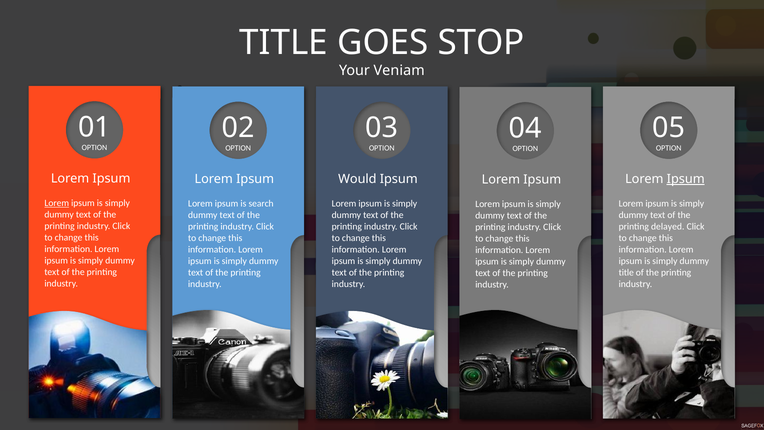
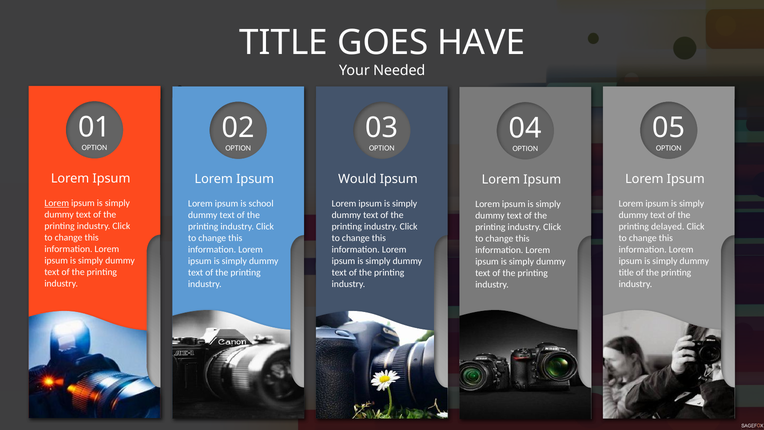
STOP: STOP -> HAVE
Veniam: Veniam -> Needed
Ipsum at (686, 179) underline: present -> none
search: search -> school
